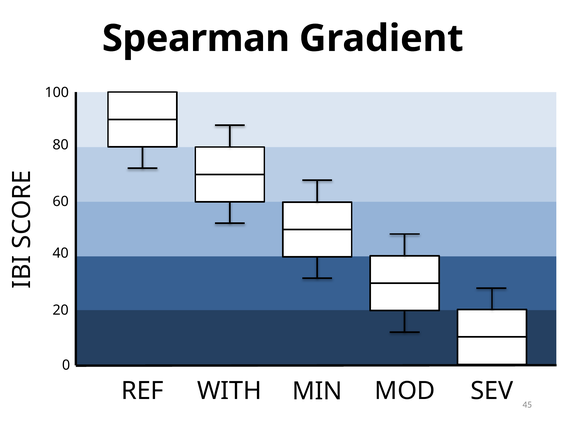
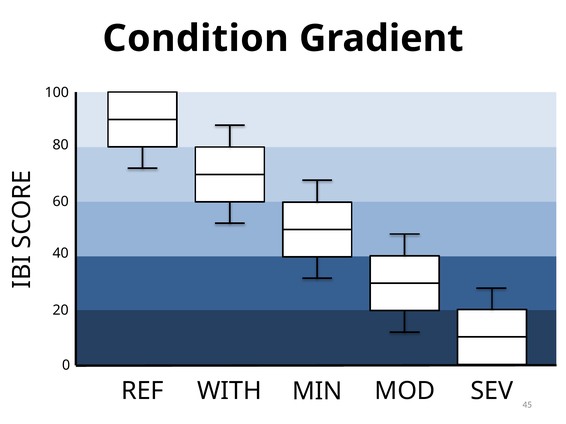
Spearman: Spearman -> Condition
